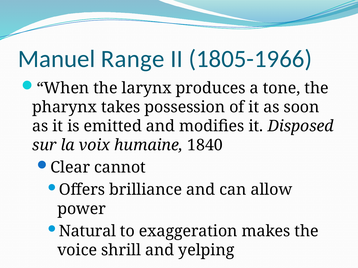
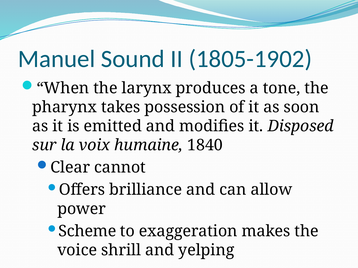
Range: Range -> Sound
1805-1966: 1805-1966 -> 1805-1902
Natural: Natural -> Scheme
